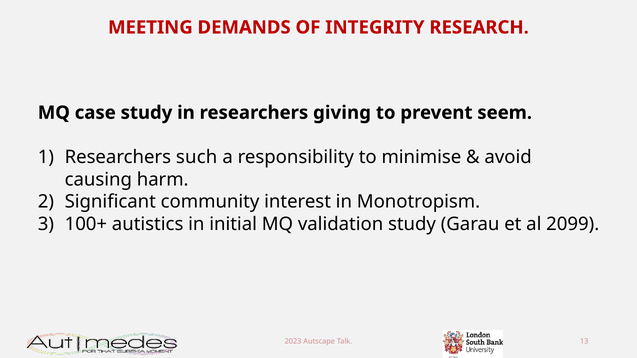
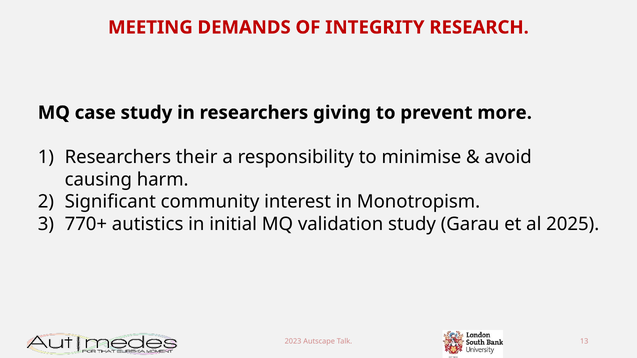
seem: seem -> more
such: such -> their
100+: 100+ -> 770+
2099: 2099 -> 2025
